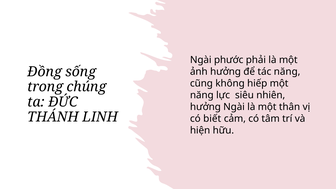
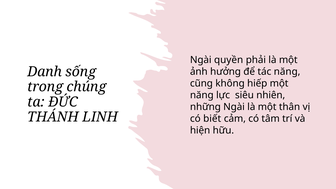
phước: phước -> quyền
Đồng: Đồng -> Danh
hưởng at (205, 107): hưởng -> những
